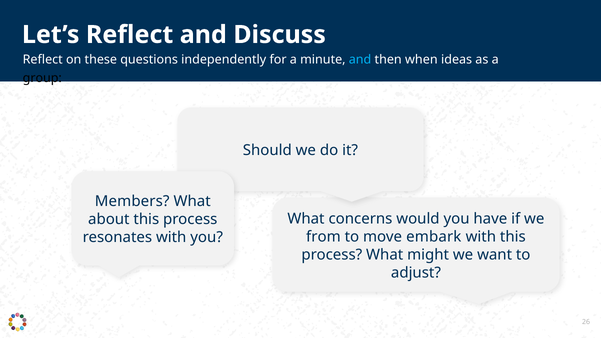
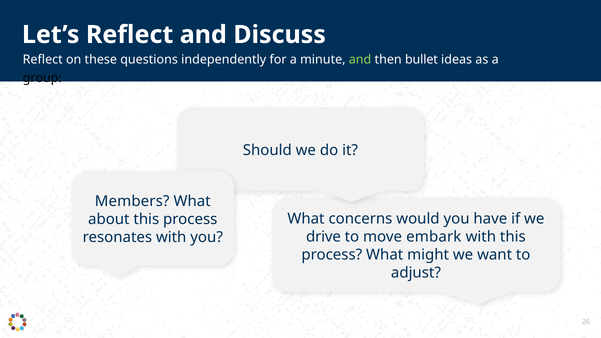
and at (360, 60) colour: light blue -> light green
when: when -> bullet
from: from -> drive
